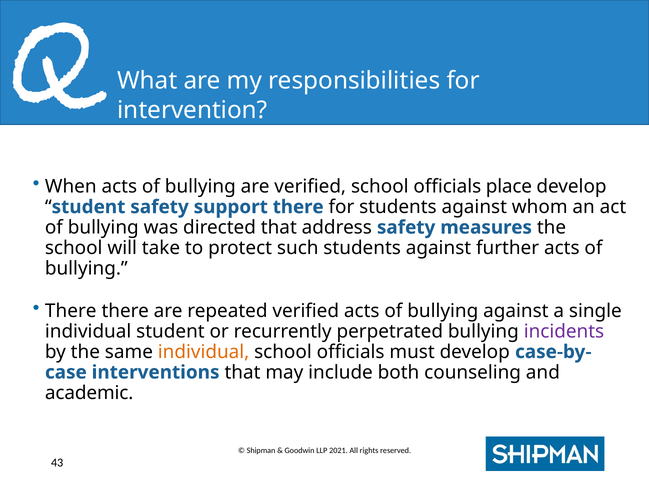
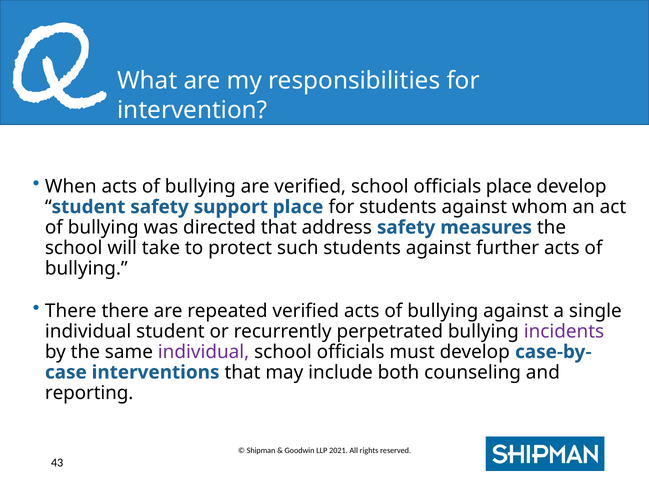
support there: there -> place
individual at (204, 352) colour: orange -> purple
academic: academic -> reporting
